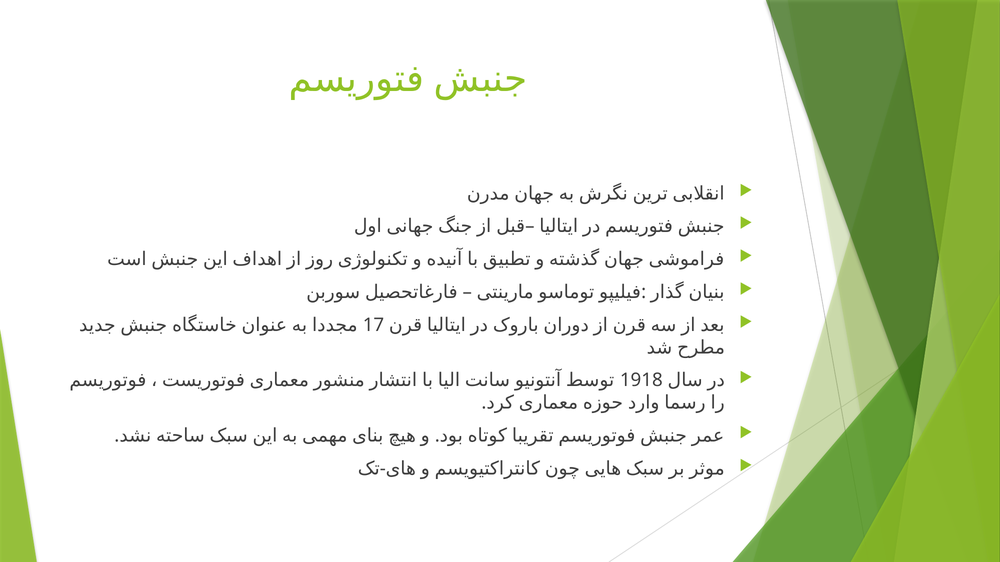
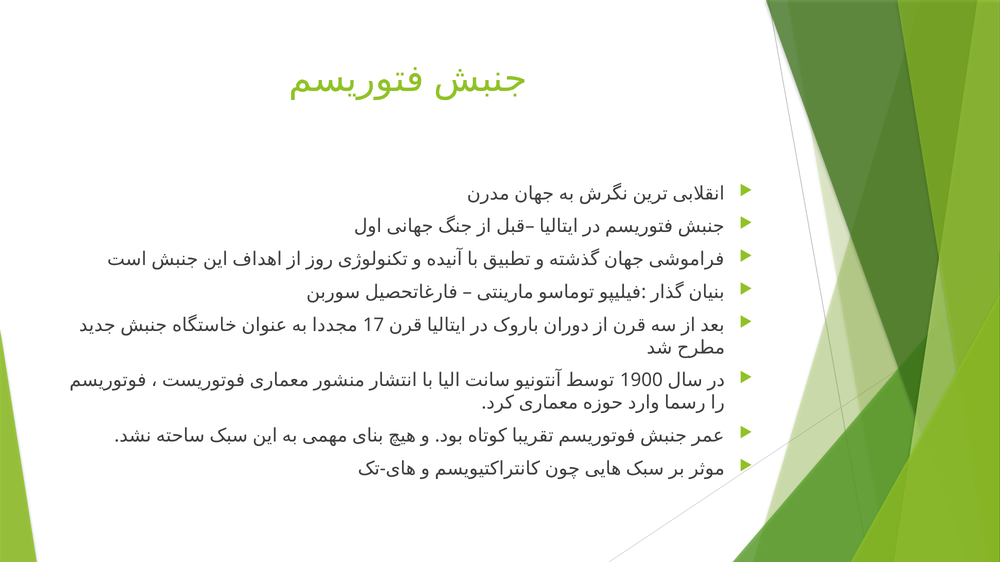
1918: 1918 -> 1900
